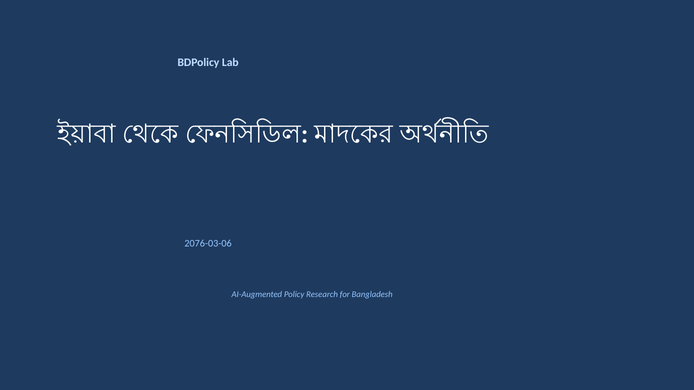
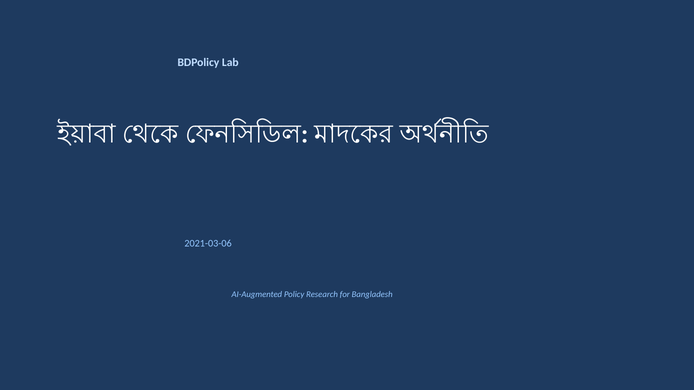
2076-03-06: 2076-03-06 -> 2021-03-06
